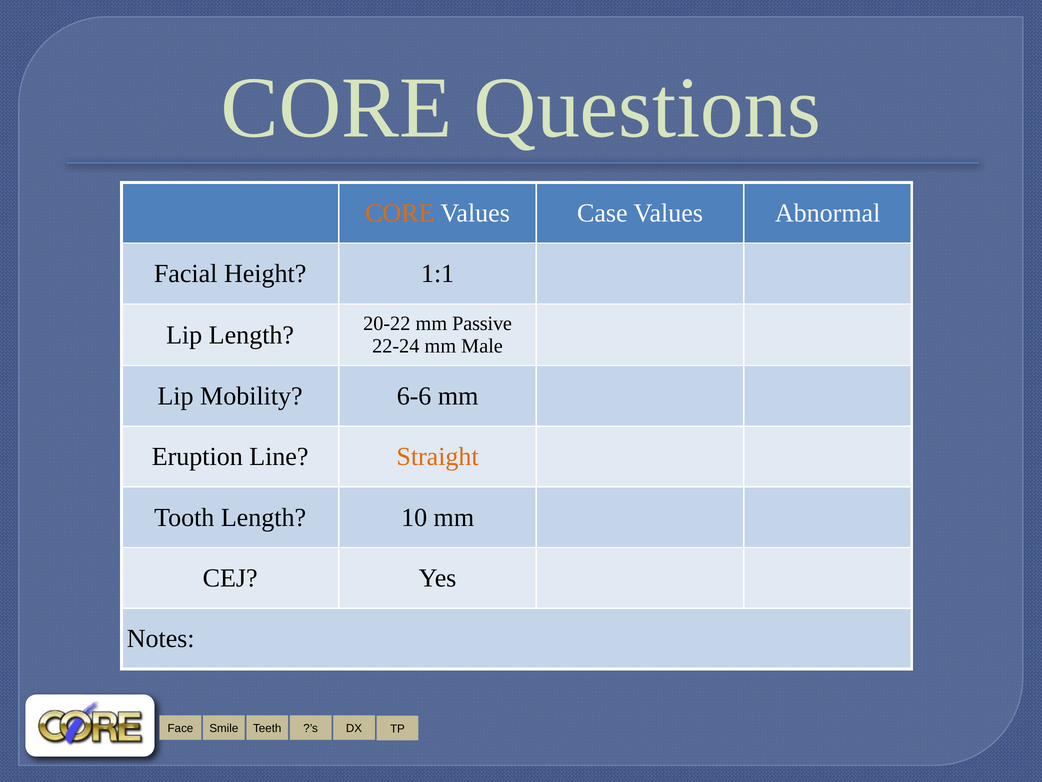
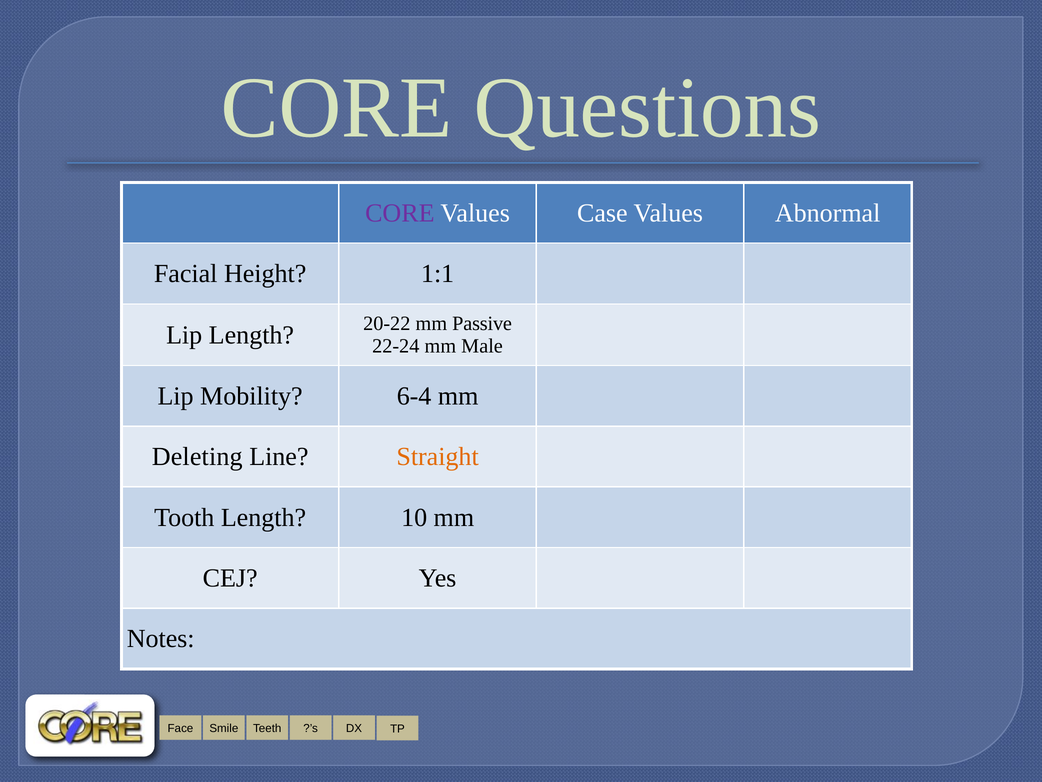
CORE at (400, 213) colour: orange -> purple
6-6: 6-6 -> 6-4
Eruption: Eruption -> Deleting
